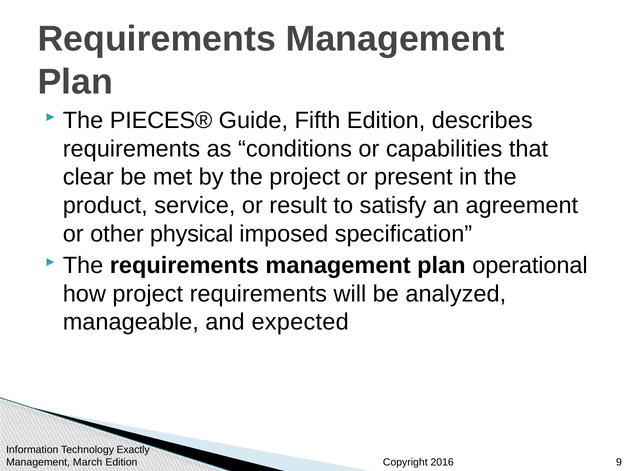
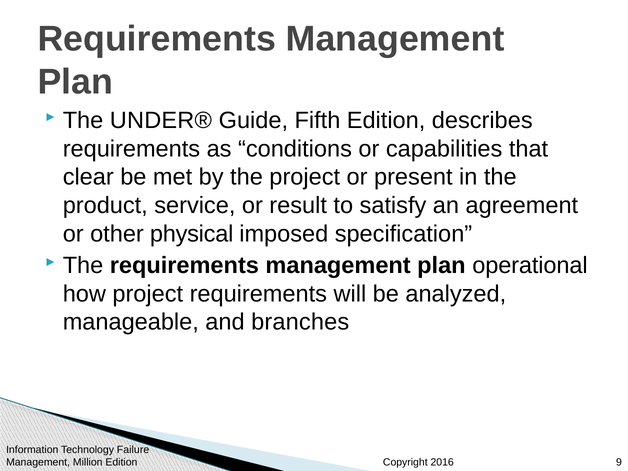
PIECES®: PIECES® -> UNDER®
expected: expected -> branches
Exactly: Exactly -> Failure
March: March -> Million
